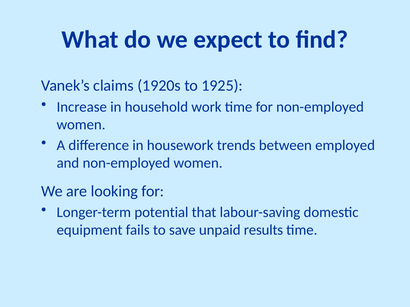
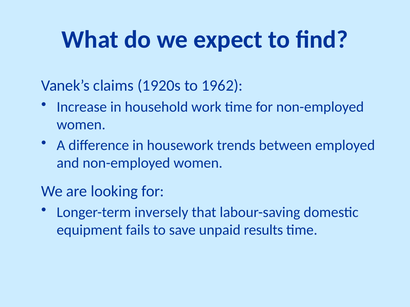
1925: 1925 -> 1962
potential: potential -> inversely
